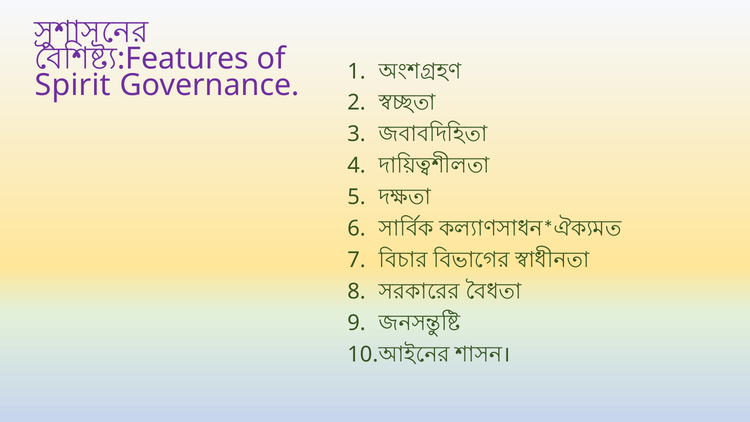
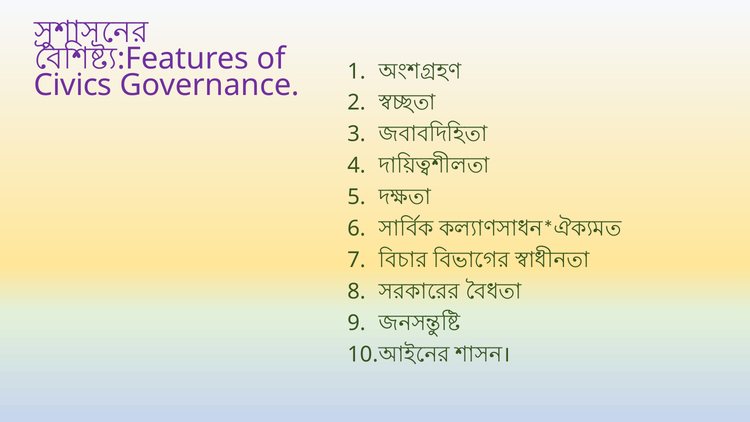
Spirit: Spirit -> Civics
